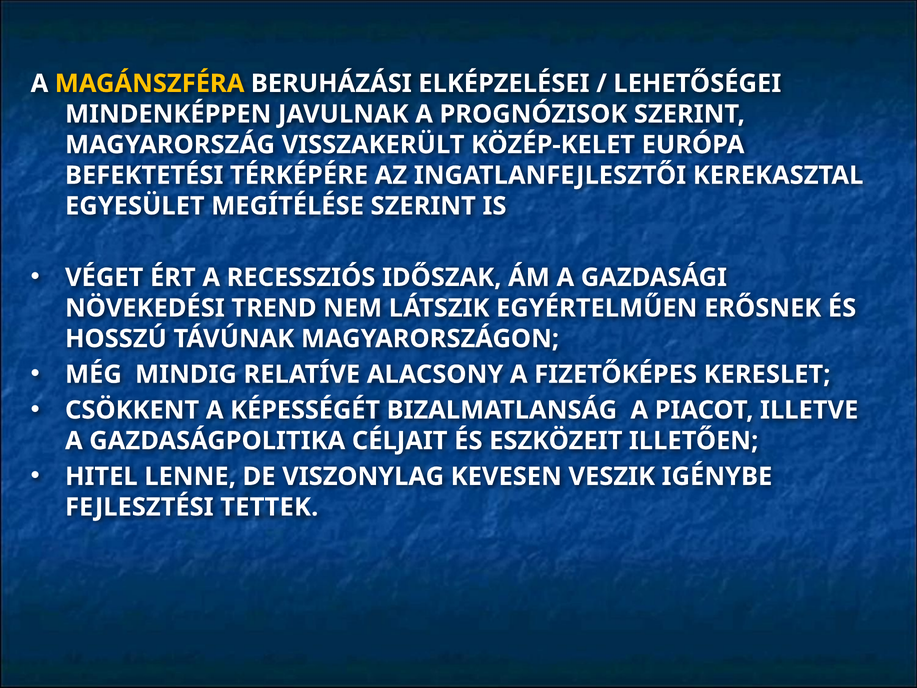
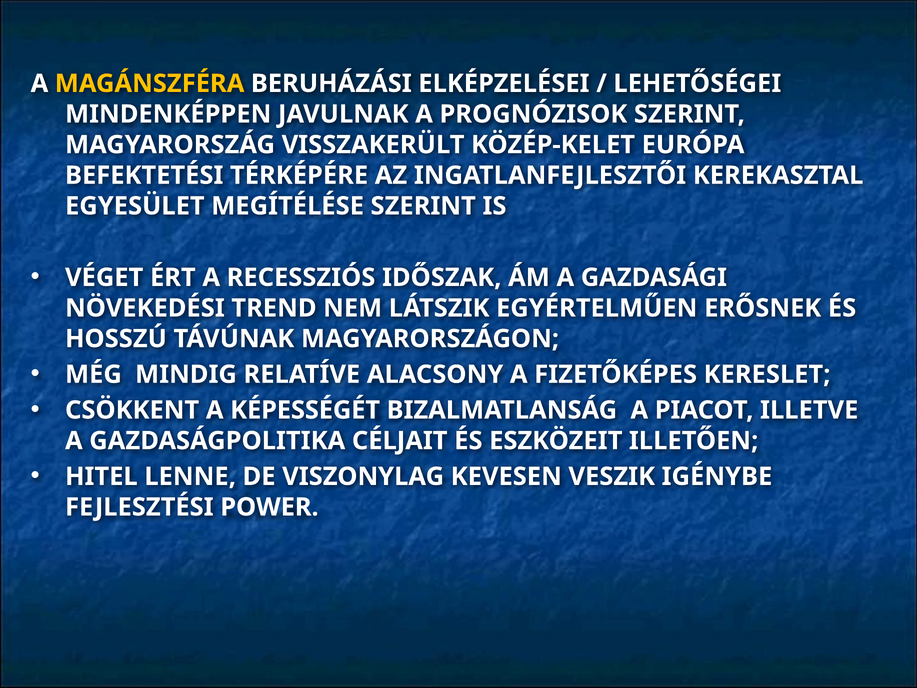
TETTEK: TETTEK -> POWER
